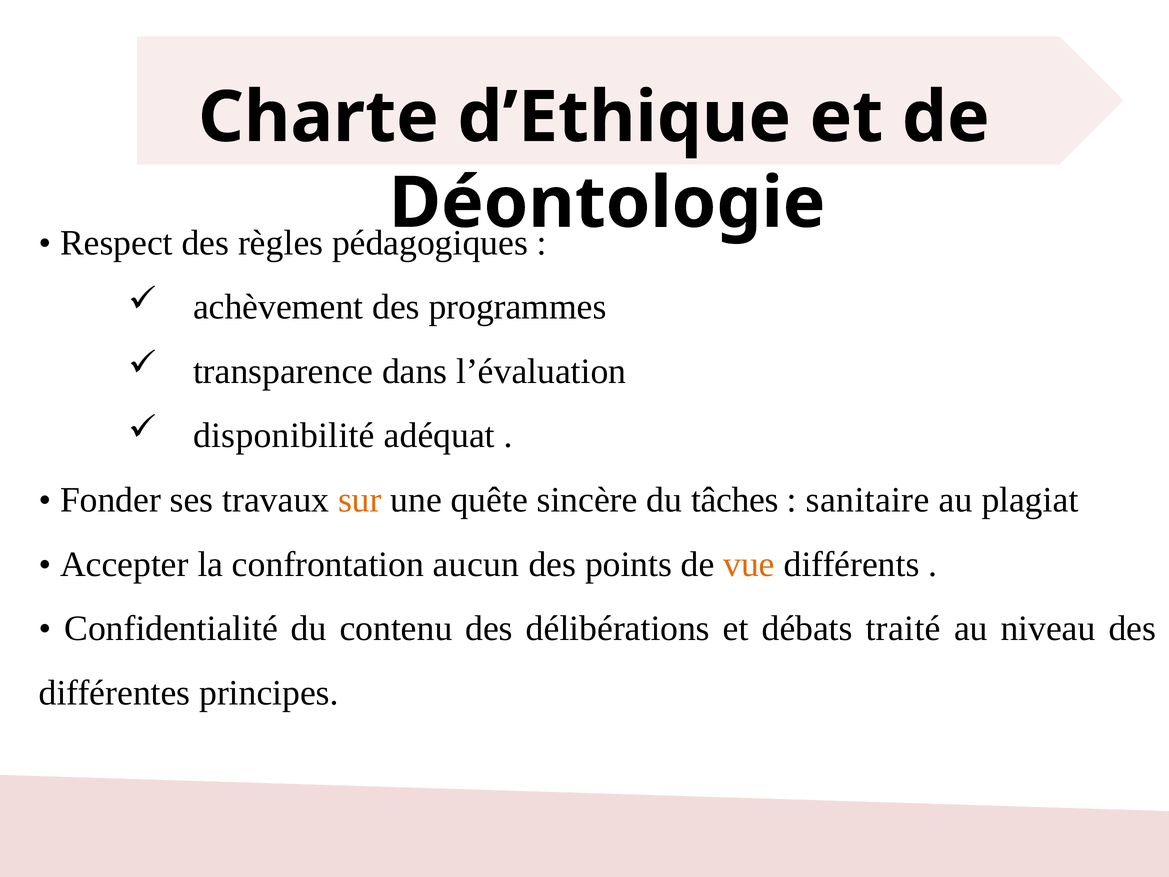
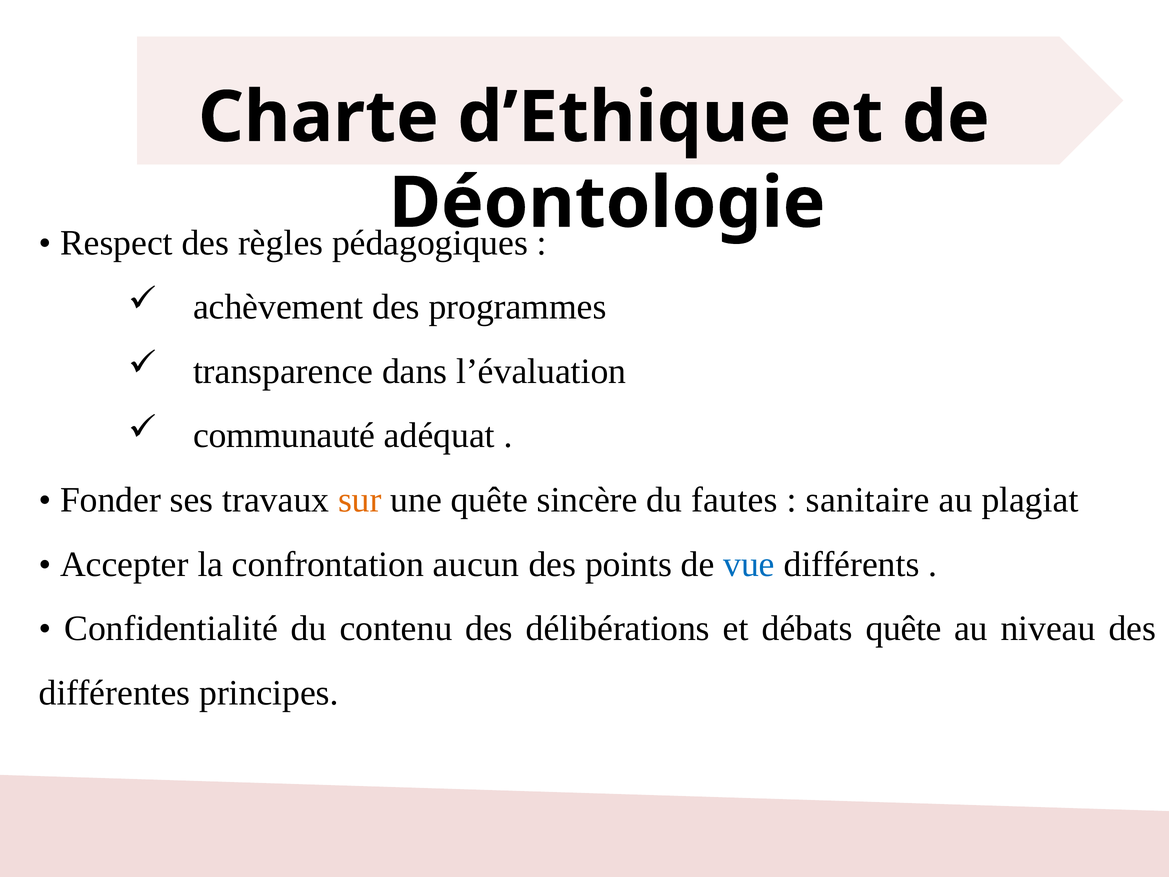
disponibilité: disponibilité -> communauté
tâches: tâches -> fautes
vue colour: orange -> blue
débats traité: traité -> quête
